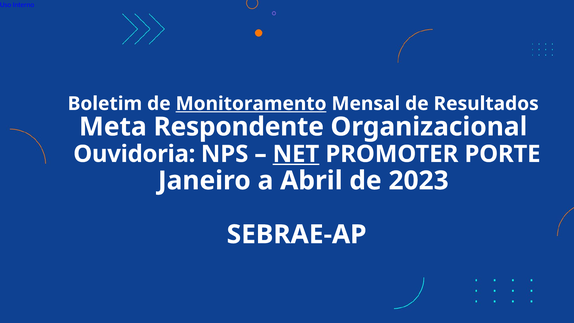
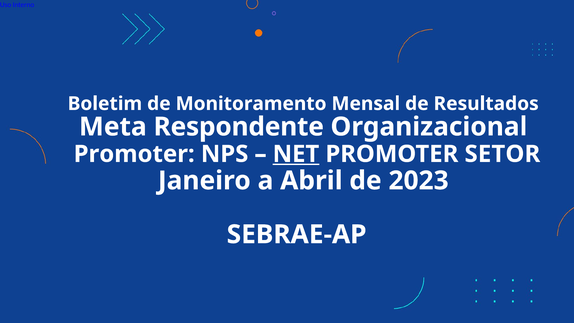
Monitoramento underline: present -> none
Ouvidoria at (134, 154): Ouvidoria -> Promoter
PORTE: PORTE -> SETOR
